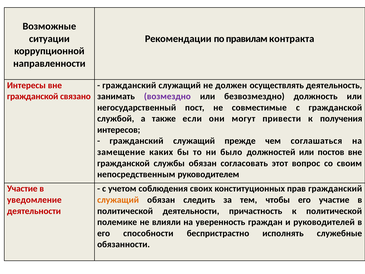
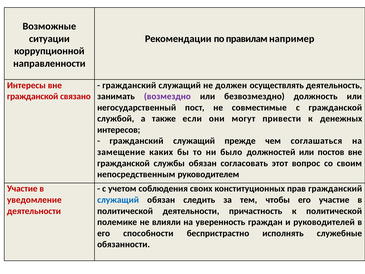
контракта: контракта -> например
получения: получения -> денежных
служащий at (118, 200) colour: orange -> blue
